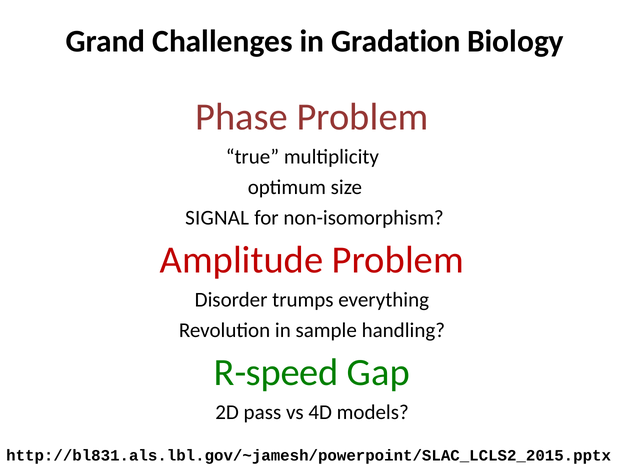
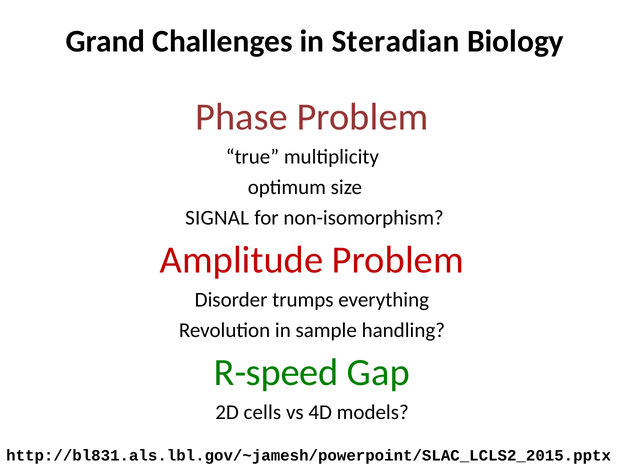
Gradation: Gradation -> Steradian
pass: pass -> cells
